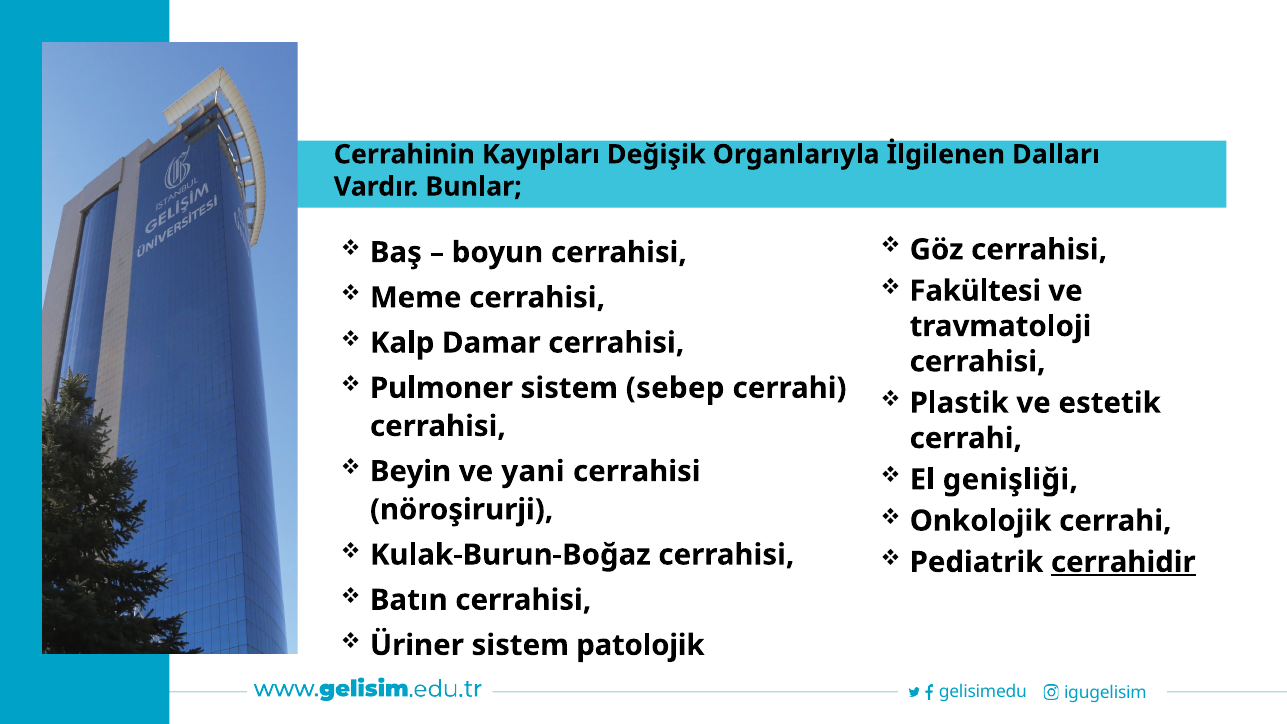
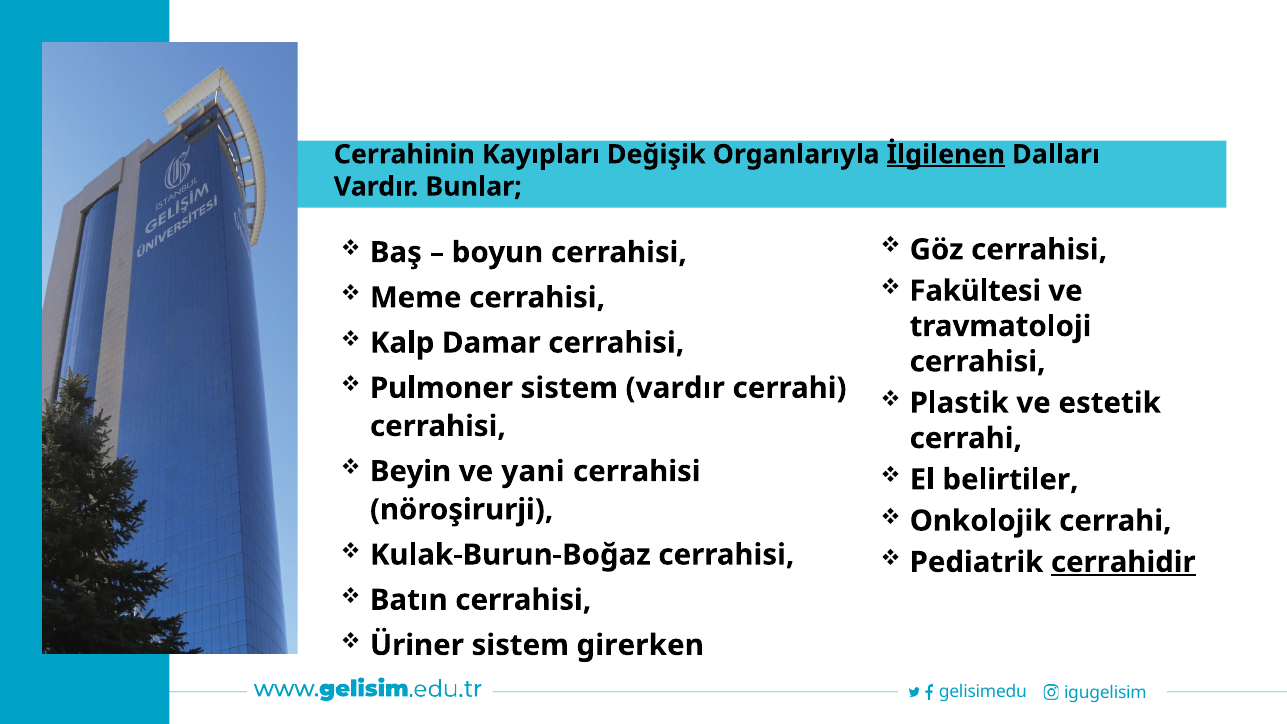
İlgilenen underline: none -> present
sistem sebep: sebep -> vardır
genişliği: genişliği -> belirtiler
patolojik: patolojik -> girerken
